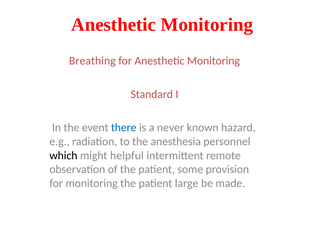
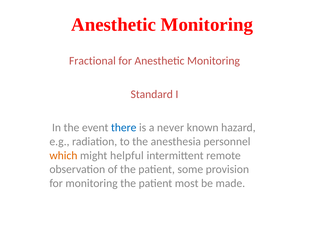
Breathing: Breathing -> Fractional
which colour: black -> orange
large: large -> most
